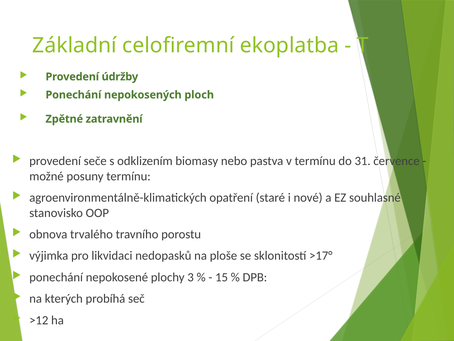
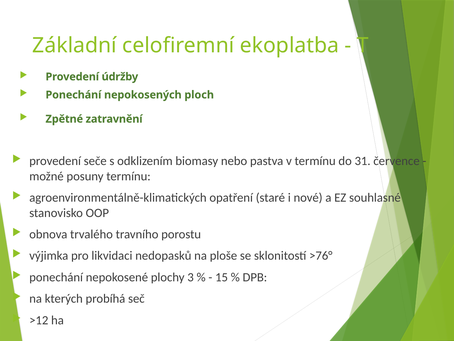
>17°: >17° -> >76°
